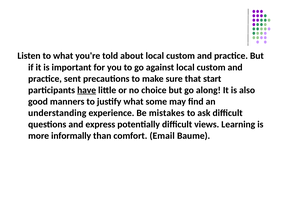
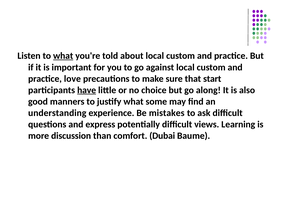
what at (63, 56) underline: none -> present
sent: sent -> love
informally: informally -> discussion
Email: Email -> Dubai
